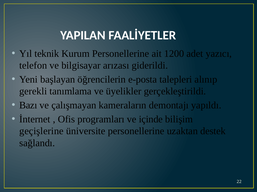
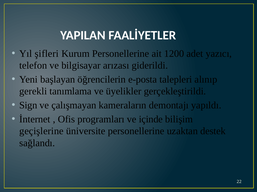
teknik: teknik -> şifleri
Bazı: Bazı -> Sign
